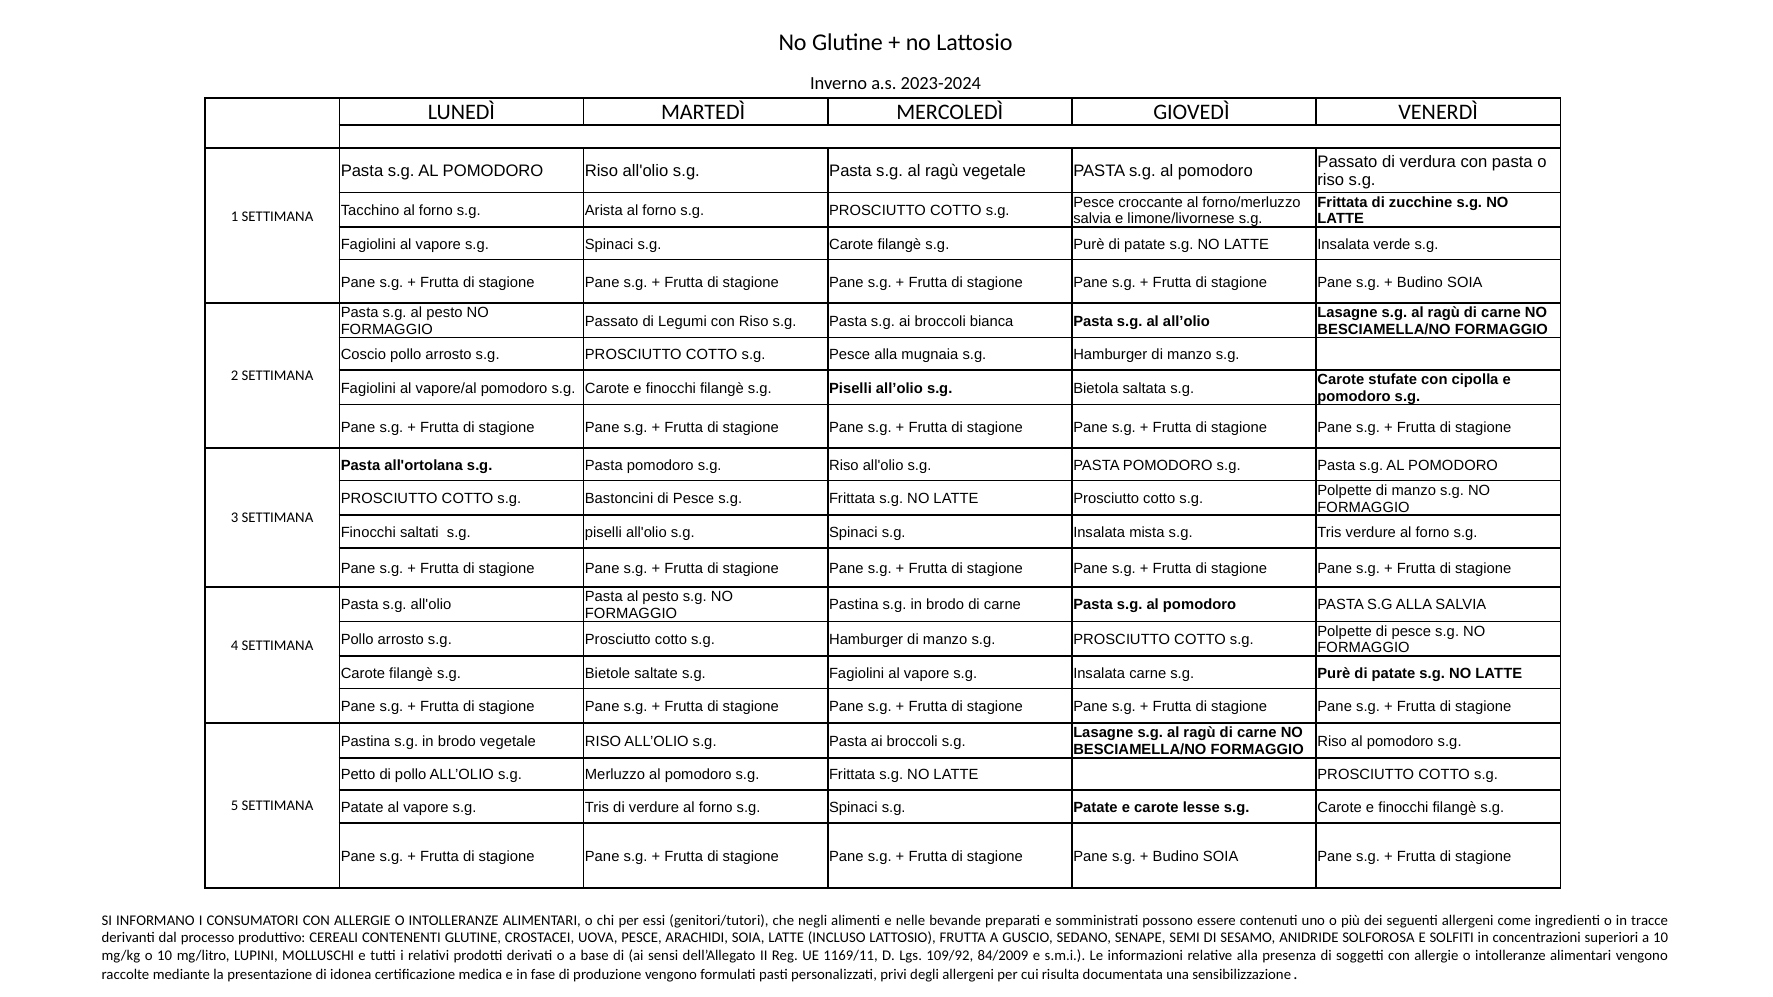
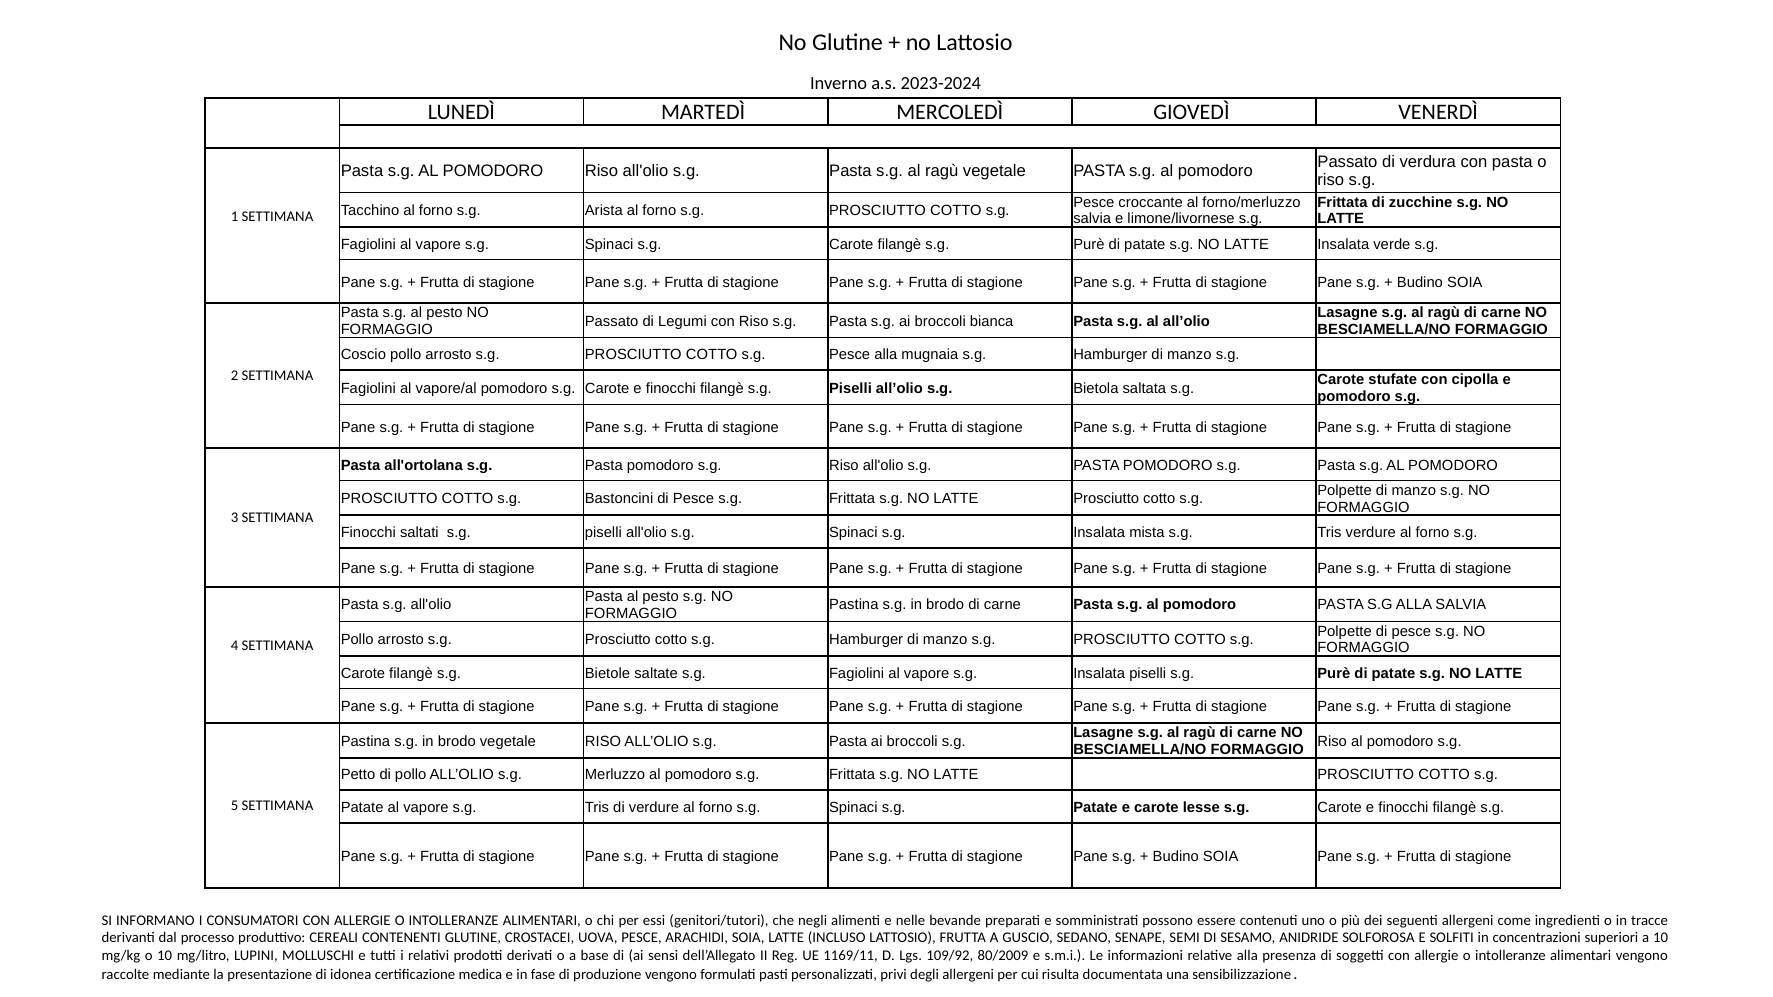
Insalata carne: carne -> piselli
84/2009: 84/2009 -> 80/2009
